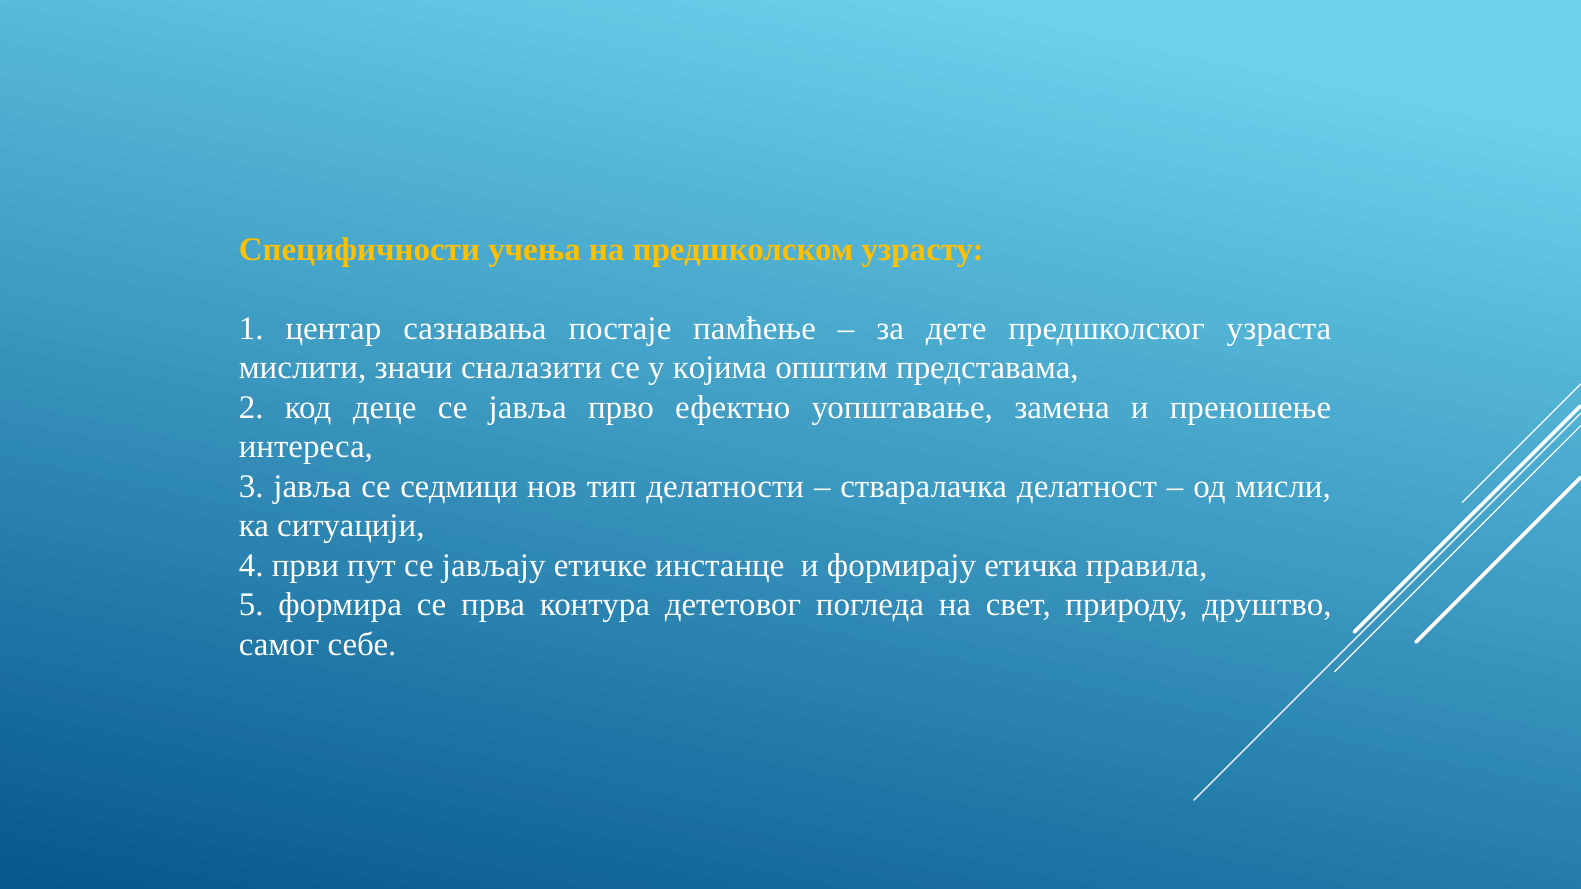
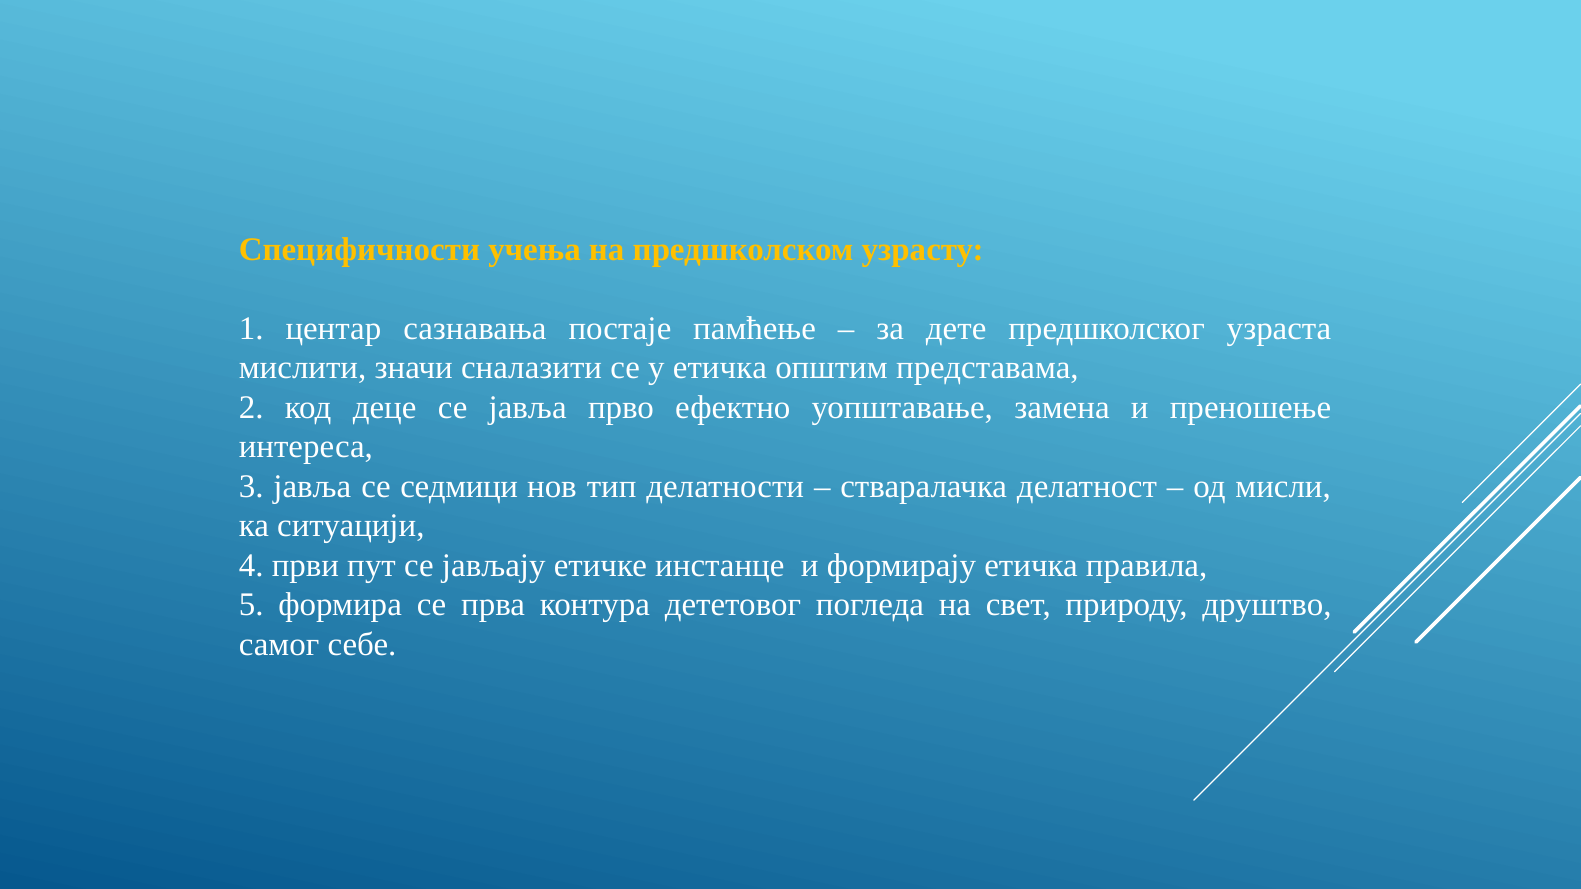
у којима: којима -> етичка
